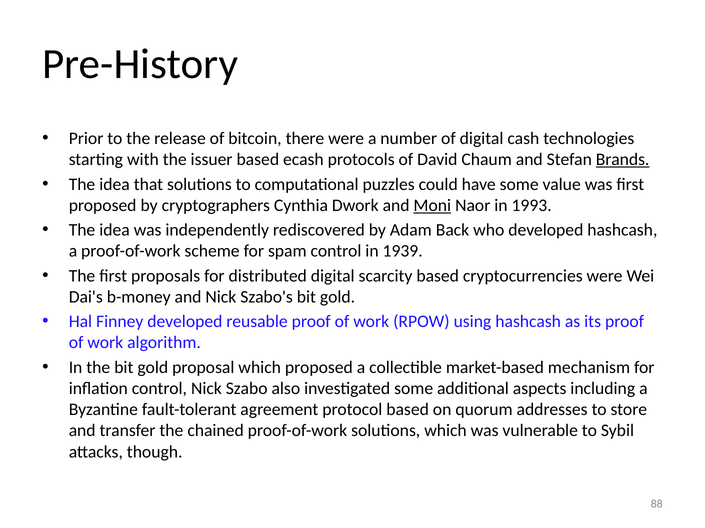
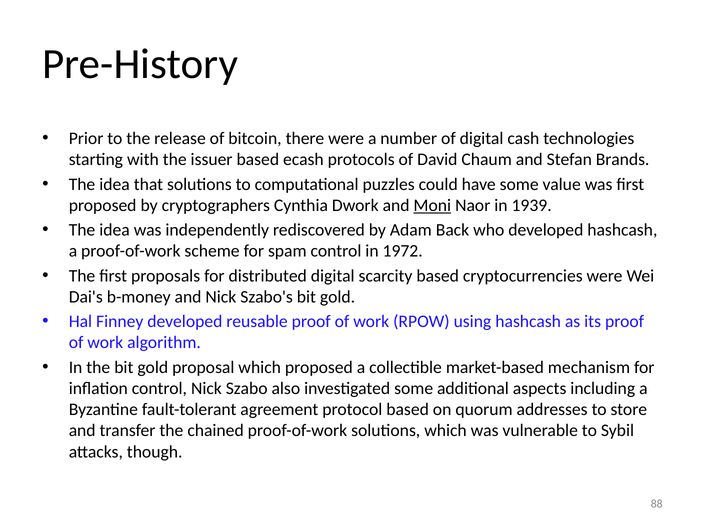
Brands underline: present -> none
1993: 1993 -> 1939
1939: 1939 -> 1972
